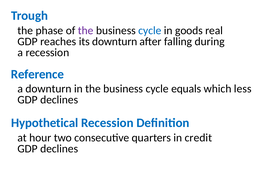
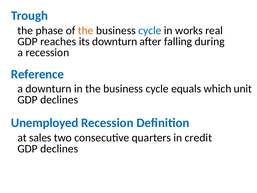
the at (86, 30) colour: purple -> orange
goods: goods -> works
less: less -> unit
Hypothetical: Hypothetical -> Unemployed
hour: hour -> sales
